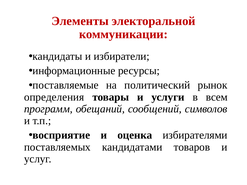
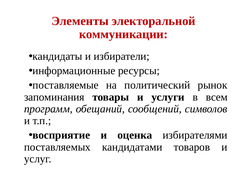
определения: определения -> запоминания
